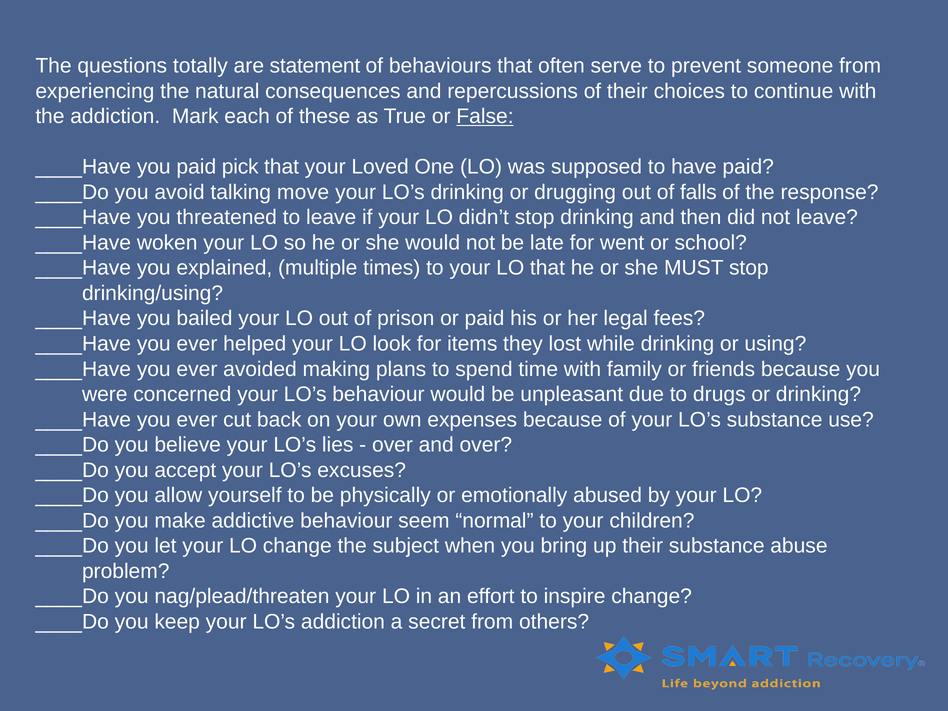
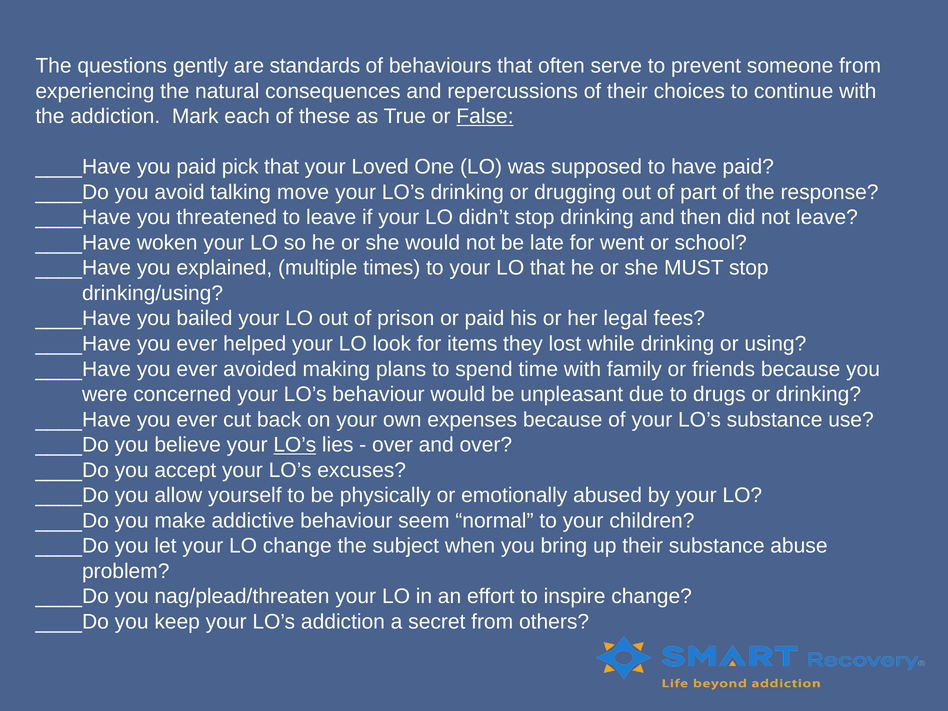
totally: totally -> gently
statement: statement -> standards
falls: falls -> part
LO’s at (295, 445) underline: none -> present
